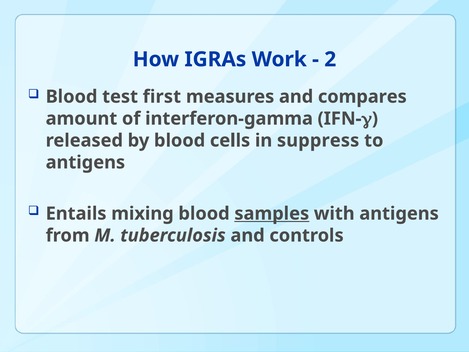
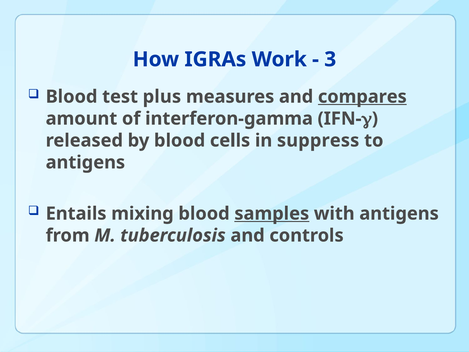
2: 2 -> 3
first: first -> plus
compares underline: none -> present
